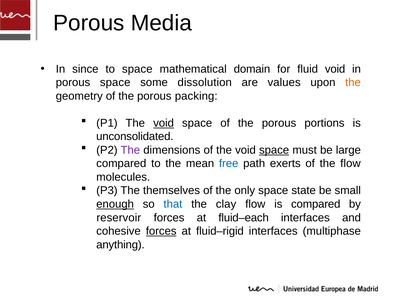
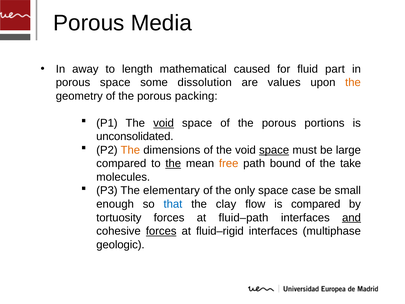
since: since -> away
to space: space -> length
domain: domain -> caused
fluid void: void -> part
The at (130, 150) colour: purple -> orange
the at (173, 163) underline: none -> present
free colour: blue -> orange
exerts: exerts -> bound
the flow: flow -> take
themselves: themselves -> elementary
state: state -> case
enough underline: present -> none
reservoir: reservoir -> tortuosity
fluid–each: fluid–each -> fluid–path
and underline: none -> present
anything: anything -> geologic
